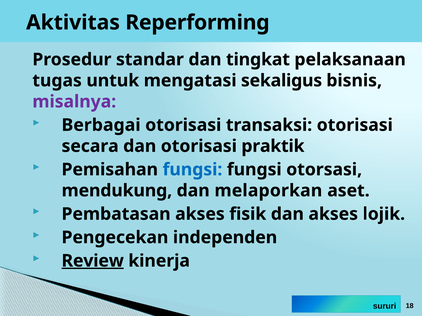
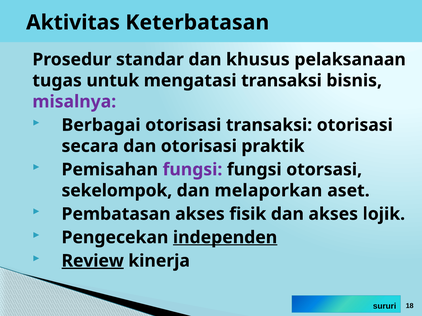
Reperforming: Reperforming -> Keterbatasan
tingkat: tingkat -> khusus
mengatasi sekaligus: sekaligus -> transaksi
fungsi at (192, 170) colour: blue -> purple
mendukung: mendukung -> sekelompok
independen underline: none -> present
